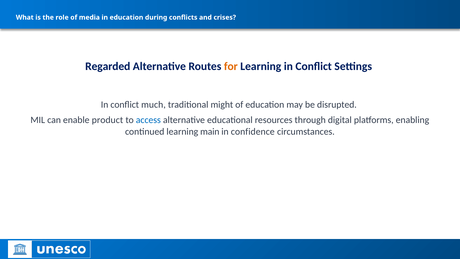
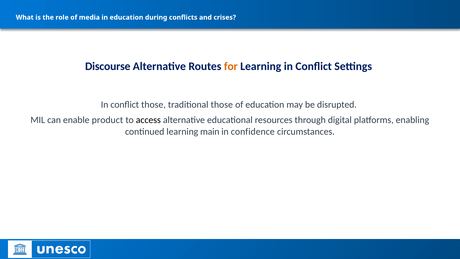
Regarded: Regarded -> Discourse
conflict much: much -> those
traditional might: might -> those
access colour: blue -> black
